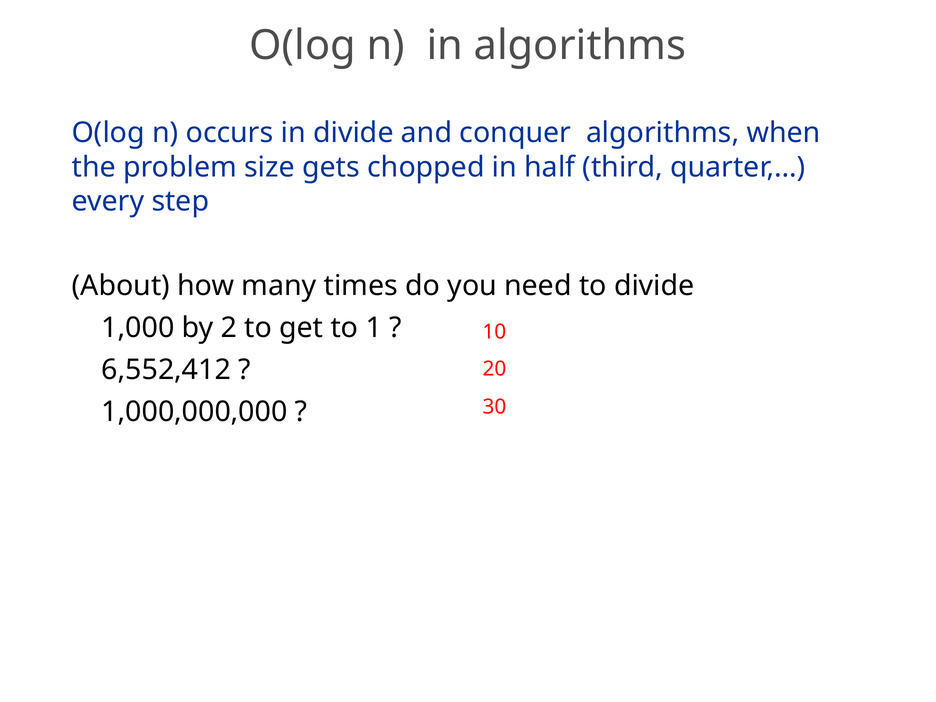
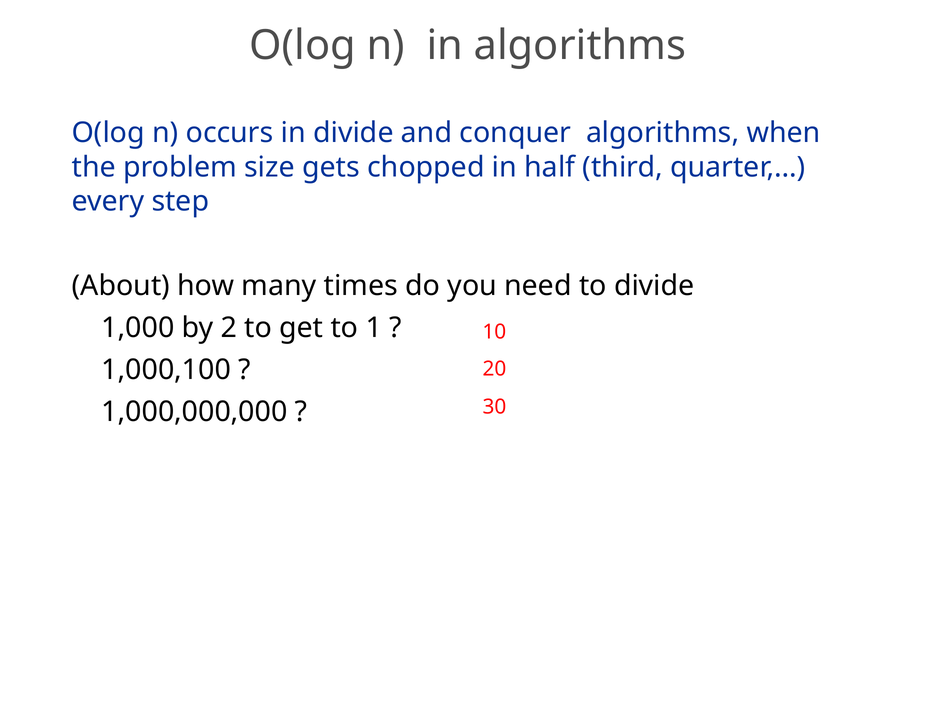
6,552,412: 6,552,412 -> 1,000,100
